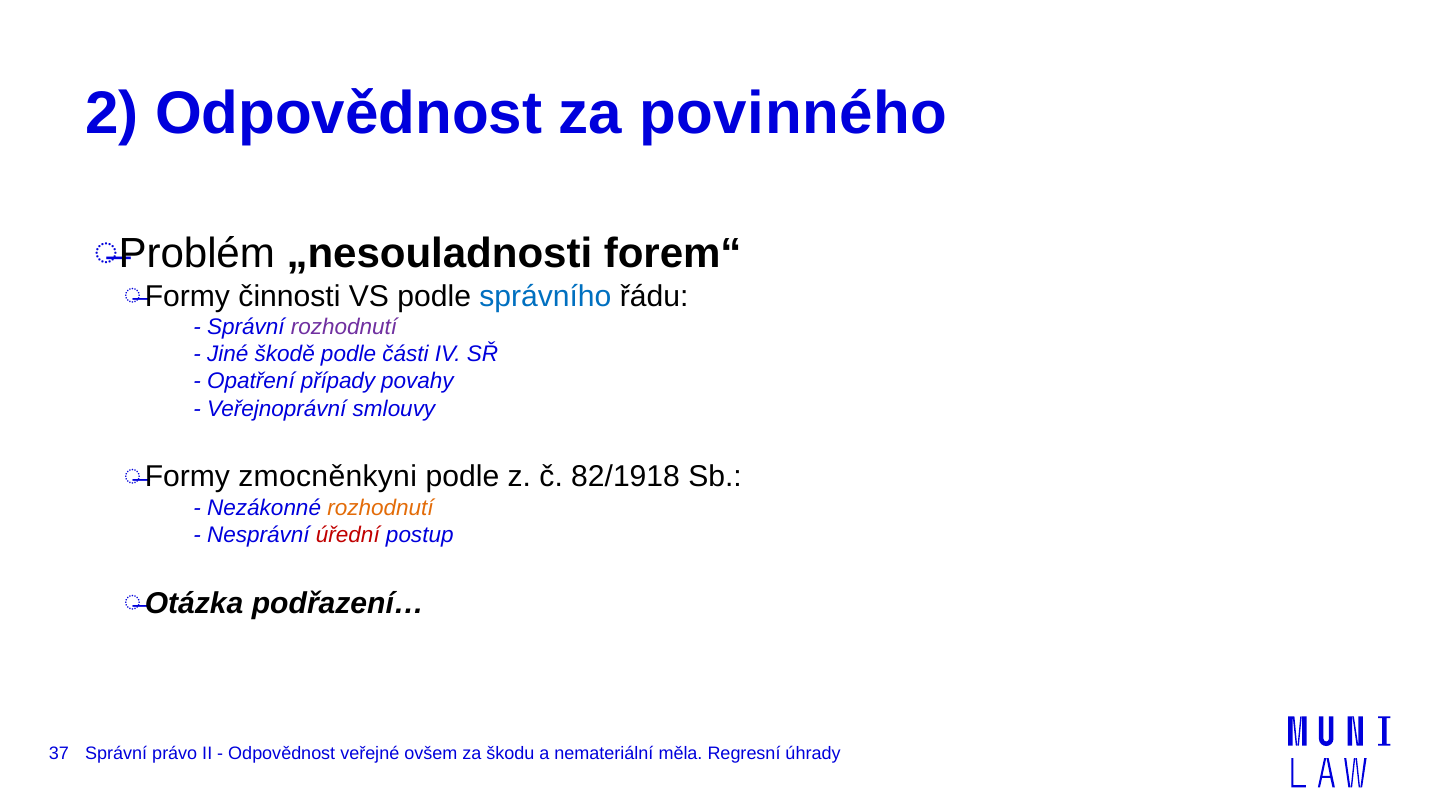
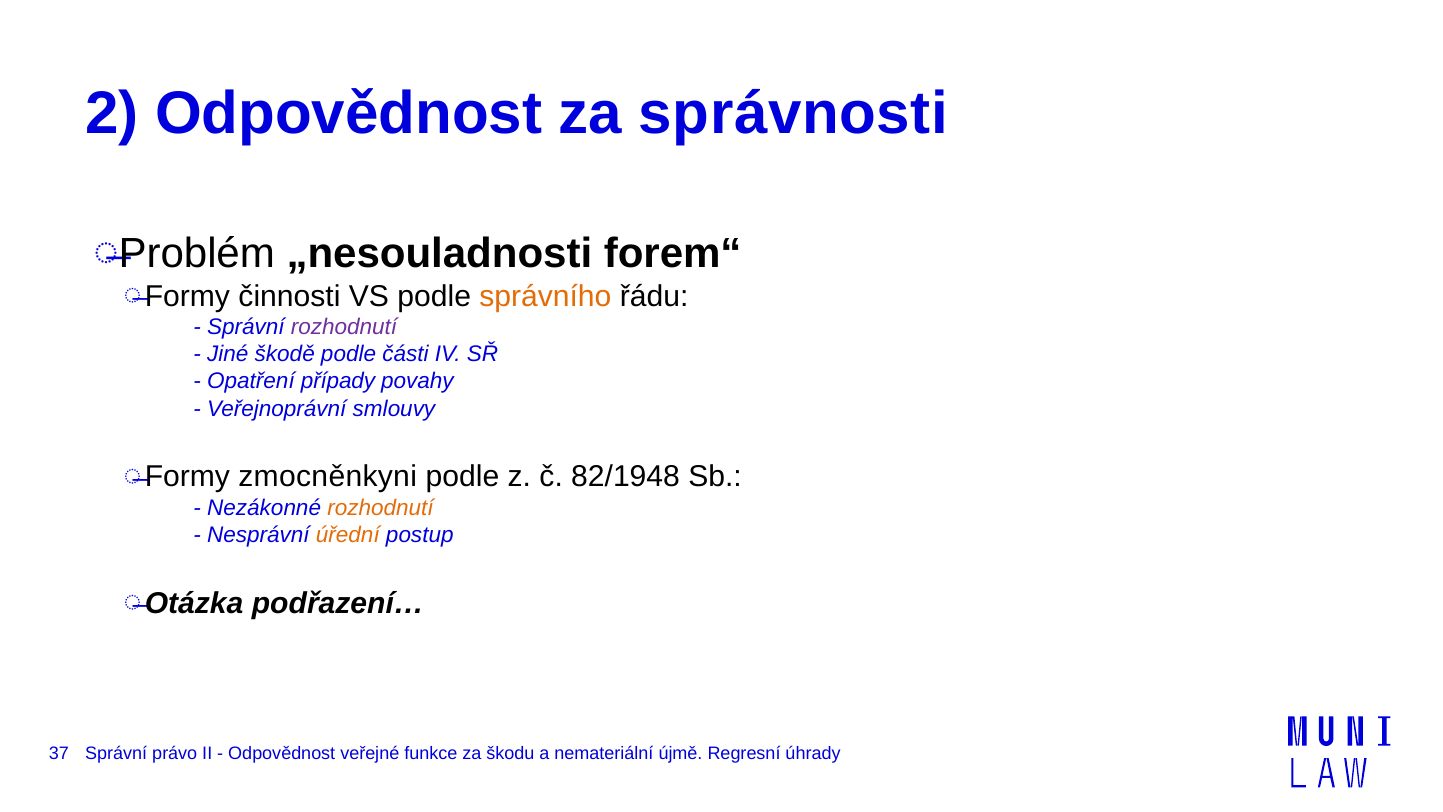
povinného: povinného -> správnosti
správního colour: blue -> orange
82/1918: 82/1918 -> 82/1948
úřední colour: red -> orange
ovšem: ovšem -> funkce
měla: měla -> újmě
